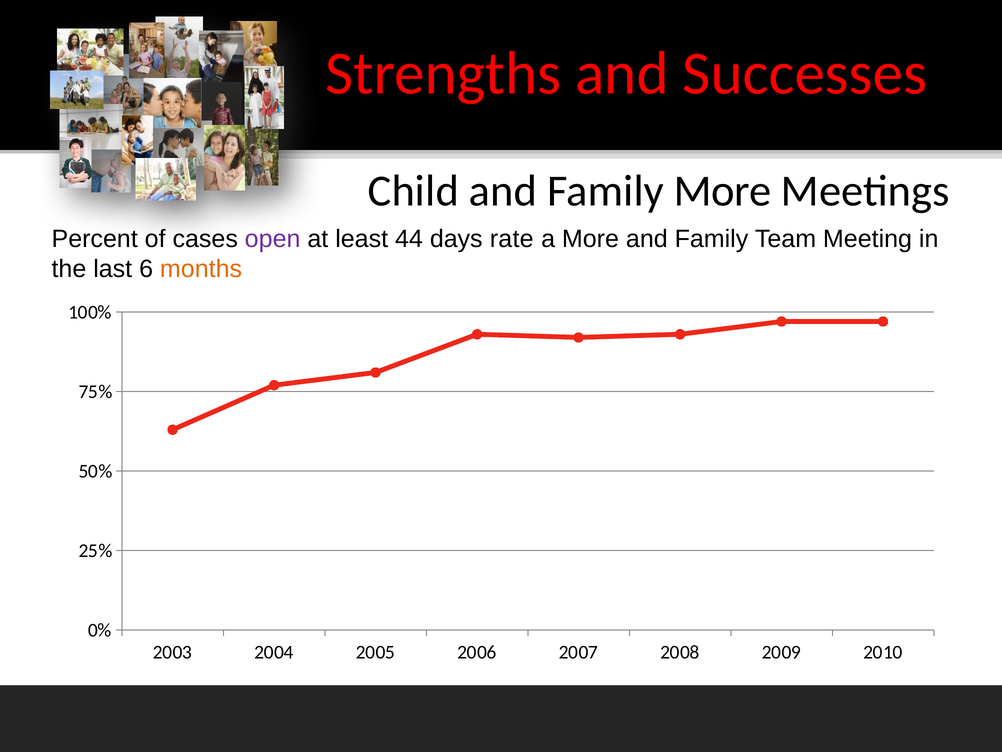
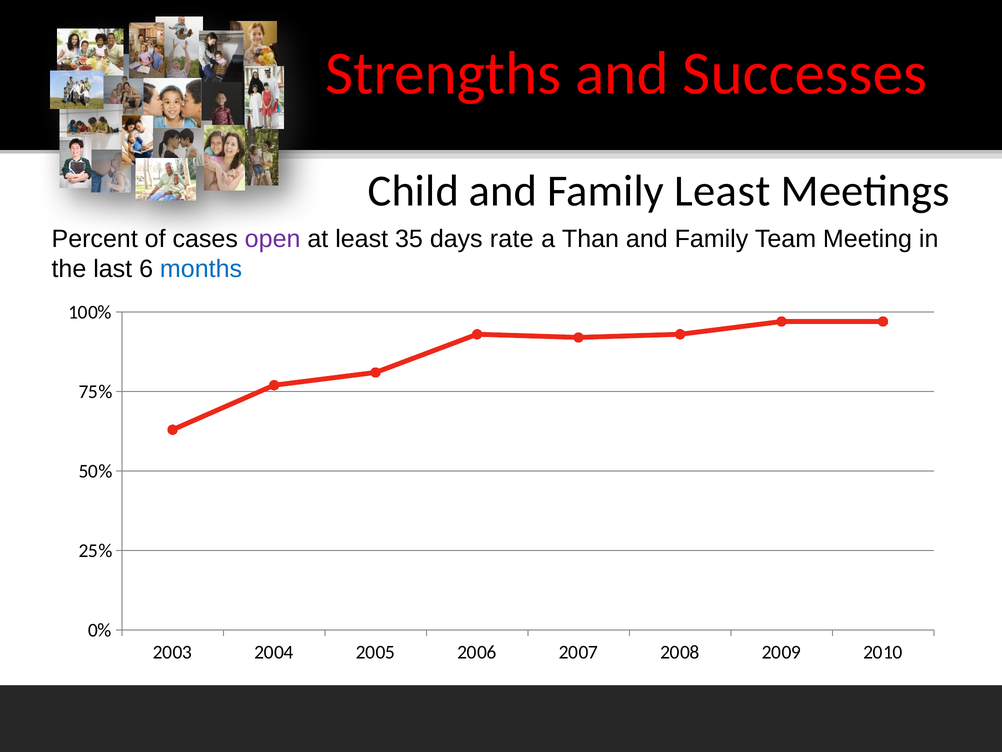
Family More: More -> Least
44: 44 -> 35
a More: More -> Than
months colour: orange -> blue
